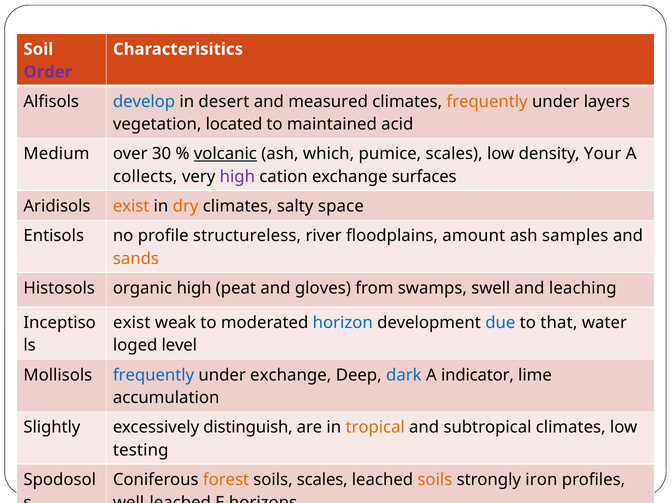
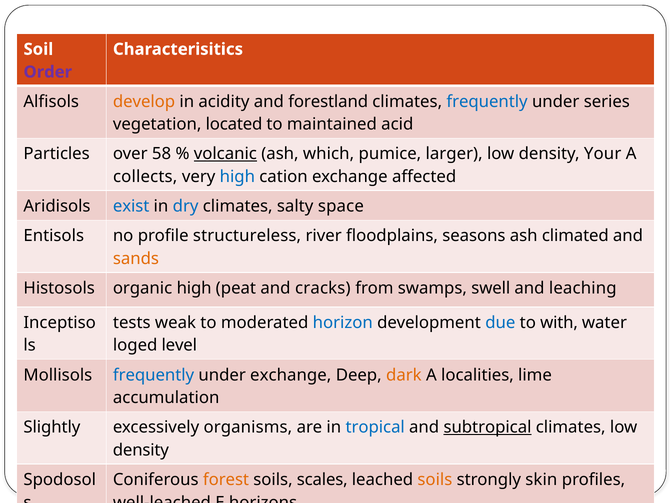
develop colour: blue -> orange
desert: desert -> acidity
measured: measured -> forestland
frequently at (487, 102) colour: orange -> blue
layers: layers -> series
Medium: Medium -> Particles
30: 30 -> 58
pumice scales: scales -> larger
high at (237, 177) colour: purple -> blue
surfaces: surfaces -> affected
exist at (131, 206) colour: orange -> blue
dry at (186, 206) colour: orange -> blue
floodplains amount: amount -> seasons
ash samples: samples -> climated
and gloves: gloves -> cracks
exist at (132, 323): exist -> tests
to that: that -> with
dark colour: blue -> orange
indicator: indicator -> localities
distinguish: distinguish -> organisms
tropical at (375, 428) colour: orange -> blue
subtropical at (487, 428) underline: none -> present
testing at (141, 450): testing -> density
iron: iron -> skin
